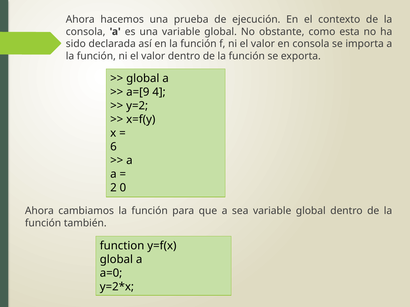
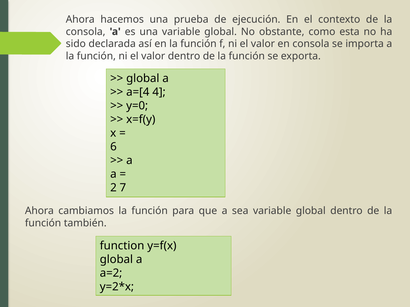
a=[9: a=[9 -> a=[4
y=2: y=2 -> y=0
0: 0 -> 7
a=0: a=0 -> a=2
